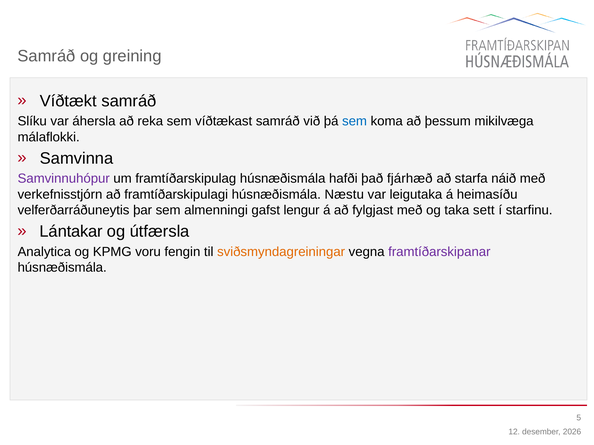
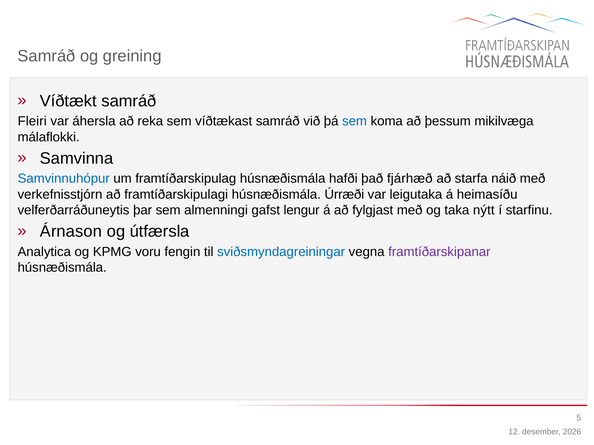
Slíku: Slíku -> Fleiri
Samvinnuhópur colour: purple -> blue
Næstu: Næstu -> Úrræði
sett: sett -> nýtt
Lántakar: Lántakar -> Árnason
sviðsmyndagreiningar colour: orange -> blue
